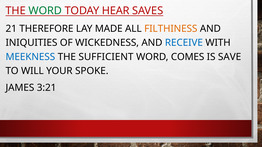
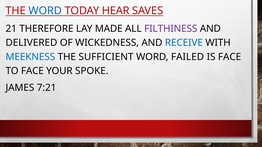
WORD at (45, 11) colour: green -> blue
FILTHINESS colour: orange -> purple
INIQUITIES: INIQUITIES -> DELIVERED
COMES: COMES -> FAILED
IS SAVE: SAVE -> FACE
TO WILL: WILL -> FACE
3:21: 3:21 -> 7:21
